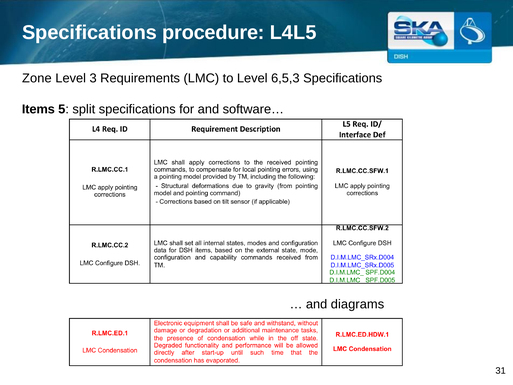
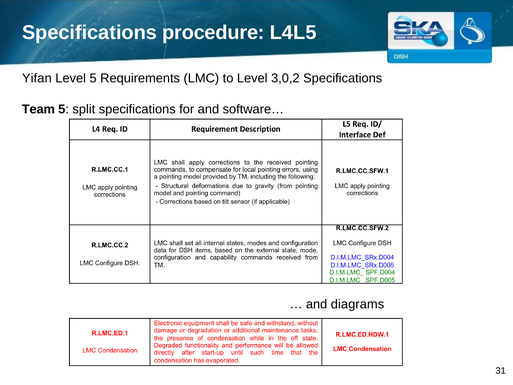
Zone: Zone -> Yifan
Level 3: 3 -> 5
6,5,3: 6,5,3 -> 3,0,2
Items: Items -> Team
